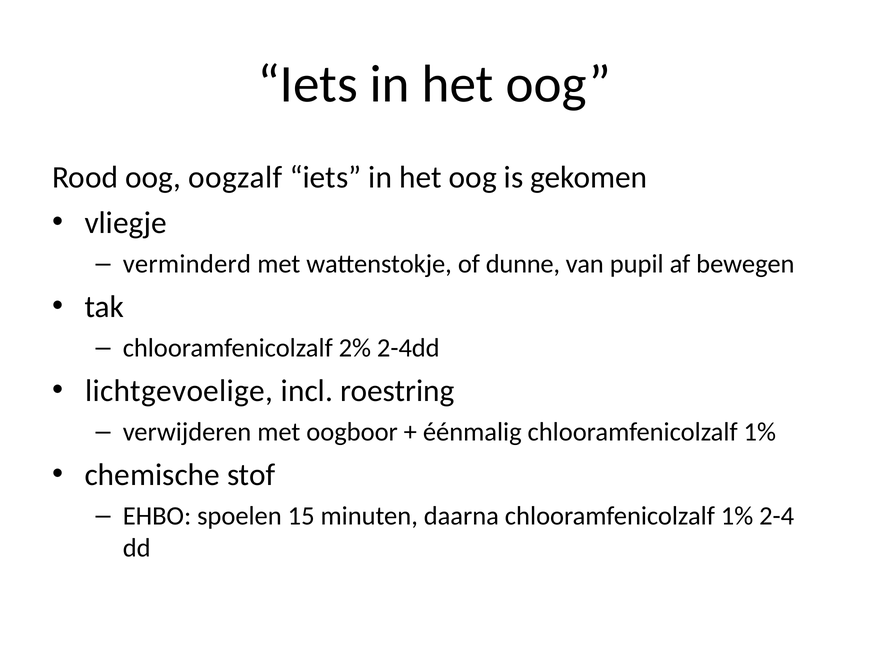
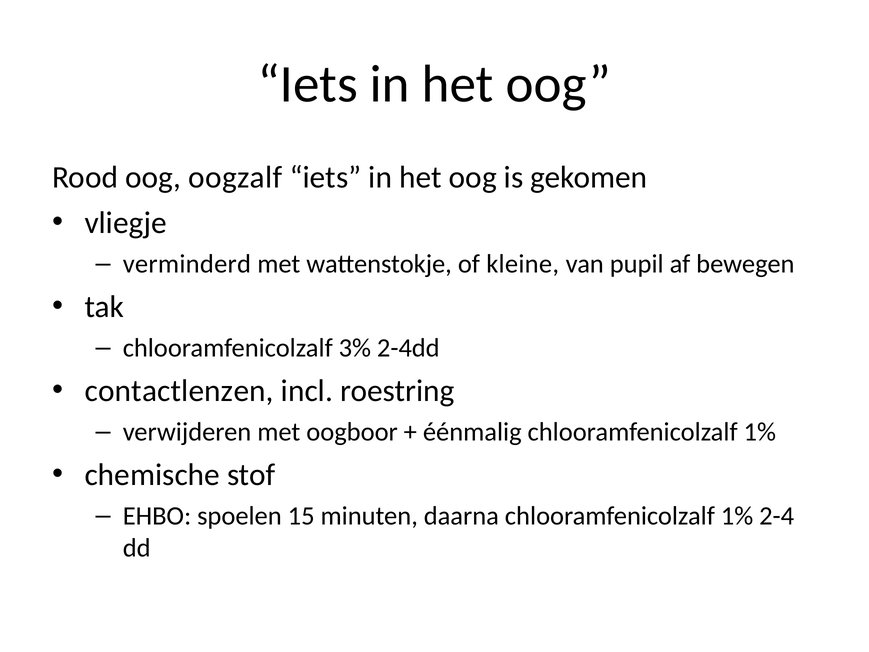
dunne: dunne -> kleine
2%: 2% -> 3%
lichtgevoelige: lichtgevoelige -> contactlenzen
